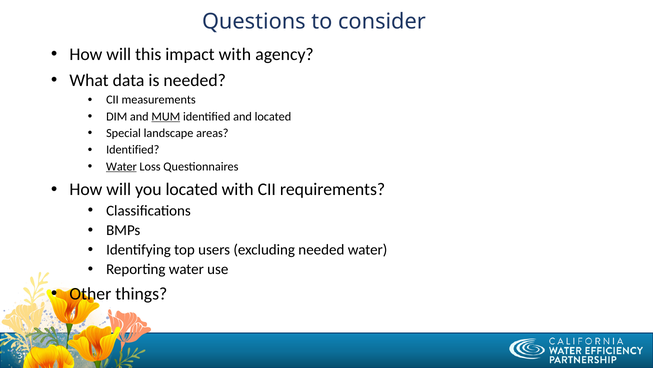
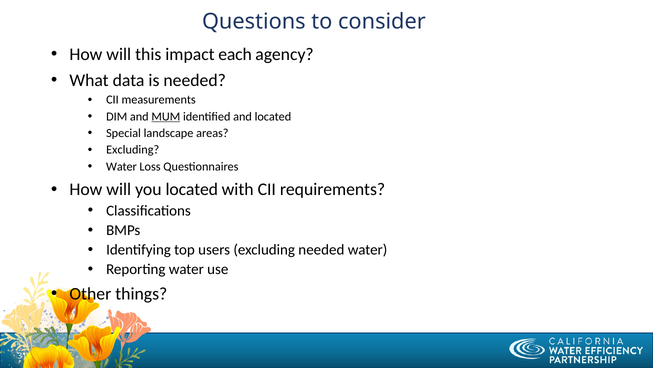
impact with: with -> each
Identified at (133, 150): Identified -> Excluding
Water at (121, 166) underline: present -> none
